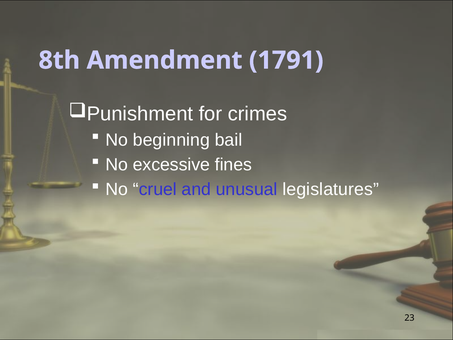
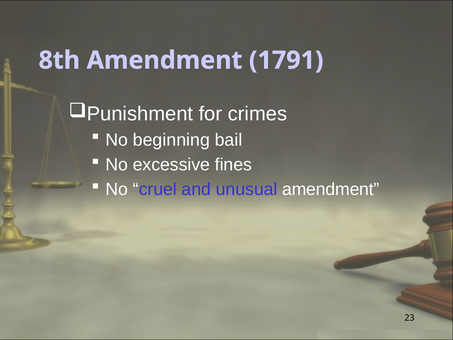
unusual legislatures: legislatures -> amendment
